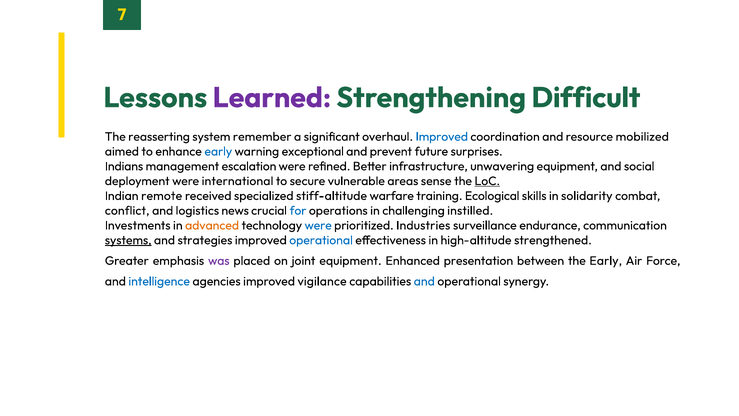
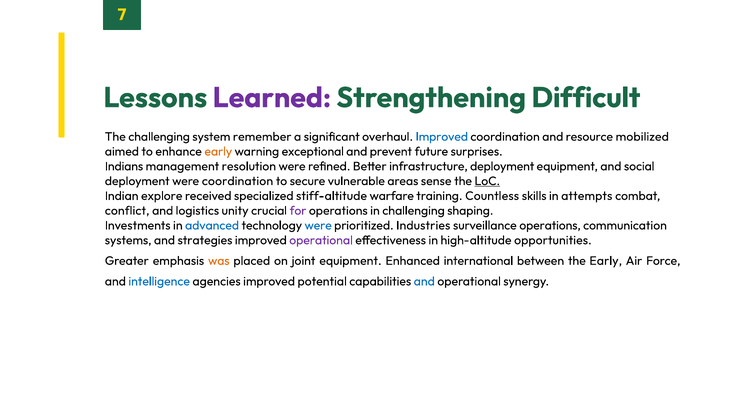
The reasserting: reasserting -> challenging
early at (218, 151) colour: blue -> orange
escalation: escalation -> resolution
infrastructure unwavering: unwavering -> deployment
were international: international -> coordination
remote: remote -> explore
Ecological: Ecological -> Countless
solidarity: solidarity -> attempts
news: news -> unity
for colour: blue -> purple
instilled: instilled -> shaping
advanced colour: orange -> blue
surveillance endurance: endurance -> operations
systems underline: present -> none
operational at (321, 240) colour: blue -> purple
strengthened: strengthened -> opportunities
was colour: purple -> orange
presentation: presentation -> international
vigilance: vigilance -> potential
